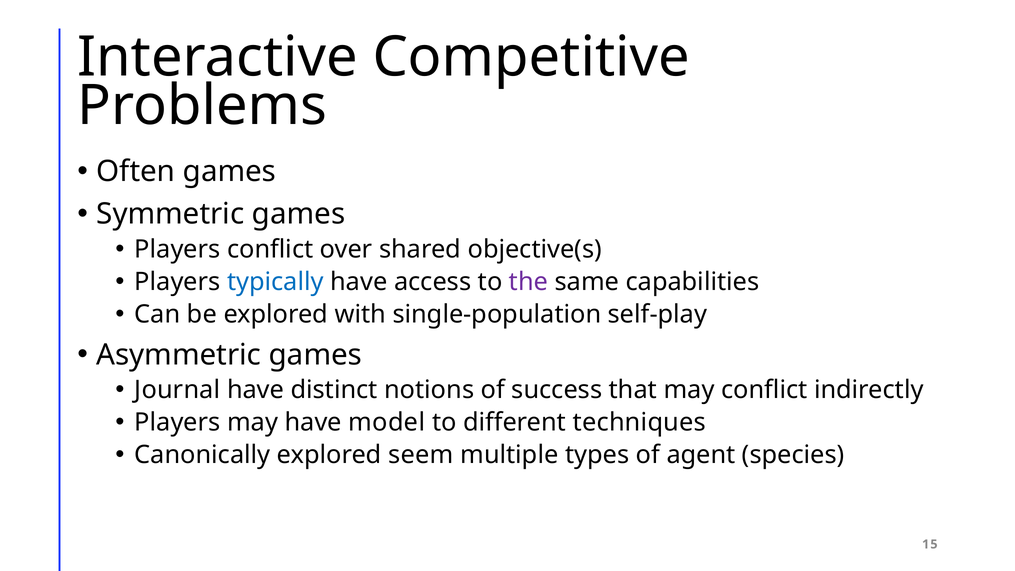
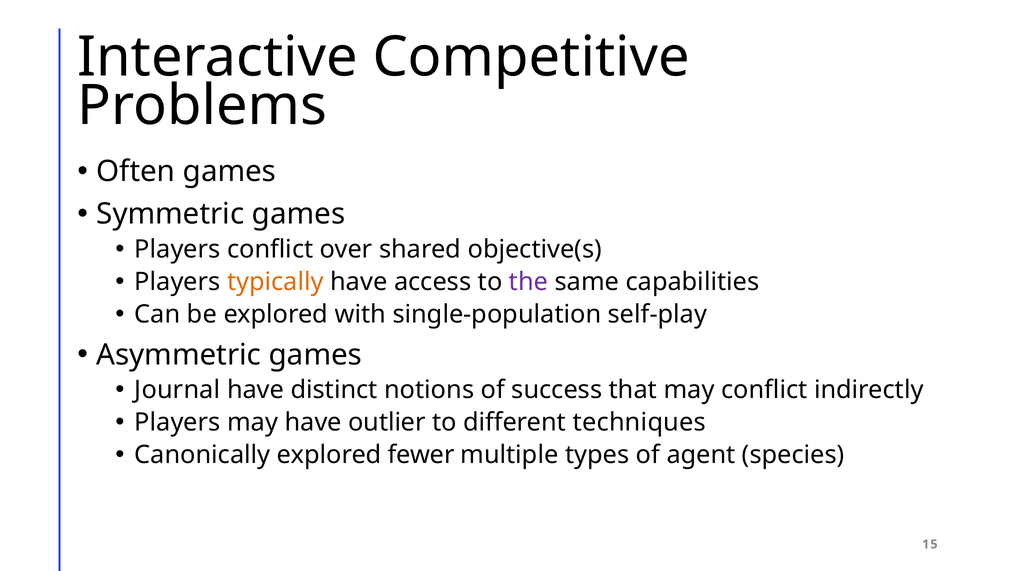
typically colour: blue -> orange
model: model -> outlier
seem: seem -> fewer
